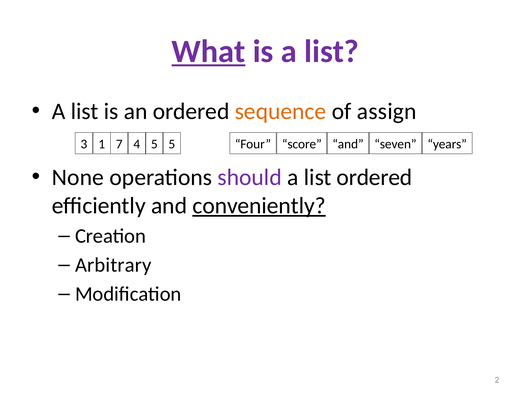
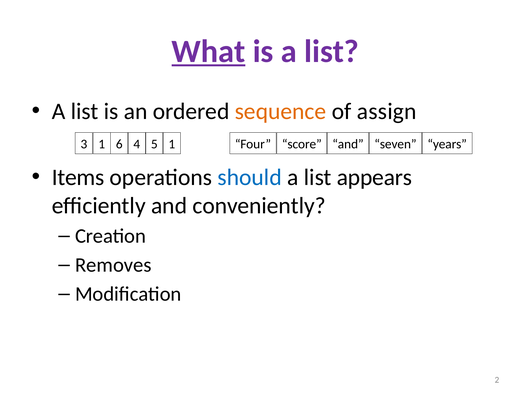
7: 7 -> 6
5 5: 5 -> 1
None: None -> Items
should colour: purple -> blue
list ordered: ordered -> appears
conveniently underline: present -> none
Arbitrary: Arbitrary -> Removes
